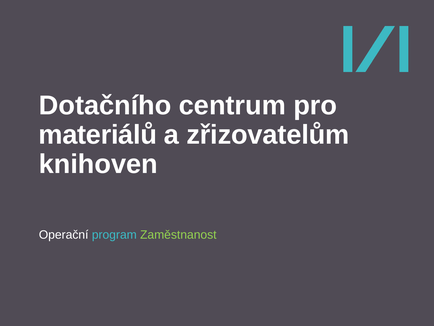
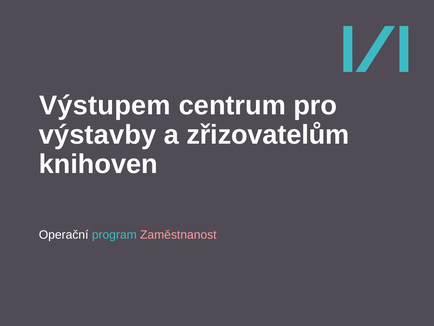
Dotačního: Dotačního -> Výstupem
materiálů: materiálů -> výstavby
Zaměstnanost colour: light green -> pink
